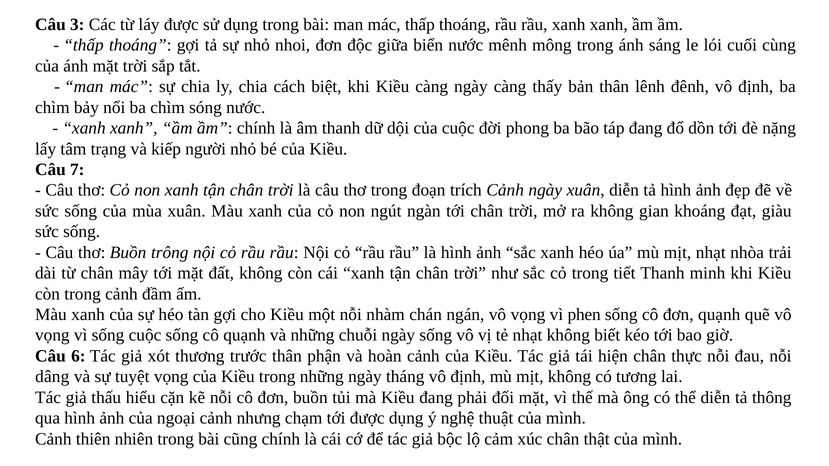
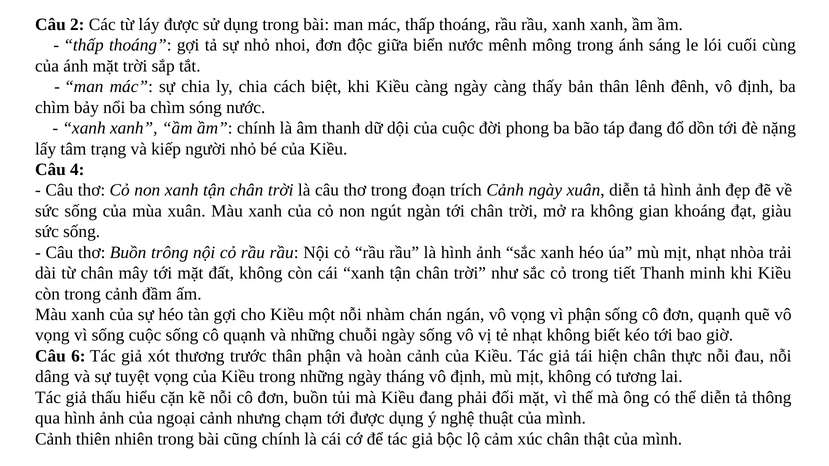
3: 3 -> 2
7: 7 -> 4
vì phen: phen -> phận
